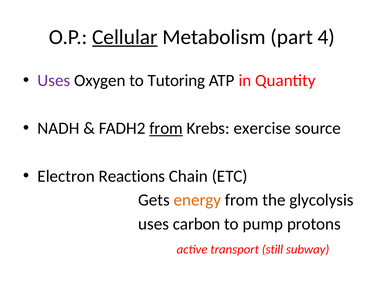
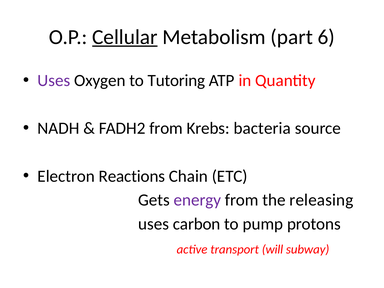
4: 4 -> 6
from at (166, 128) underline: present -> none
exercise: exercise -> bacteria
energy colour: orange -> purple
glycolysis: glycolysis -> releasing
still: still -> will
